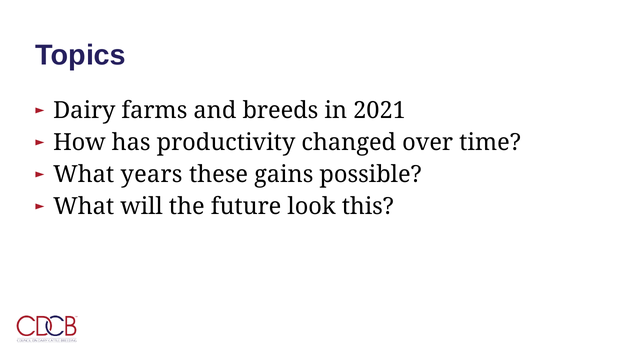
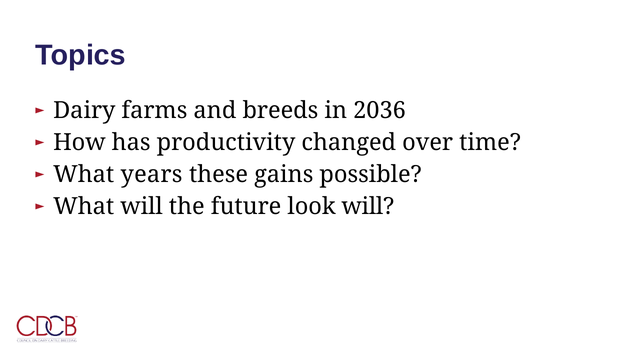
2021: 2021 -> 2036
look this: this -> will
